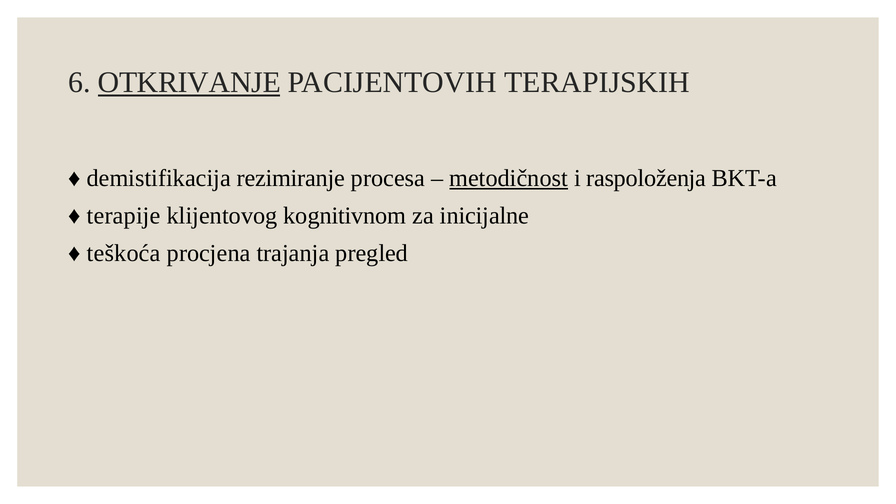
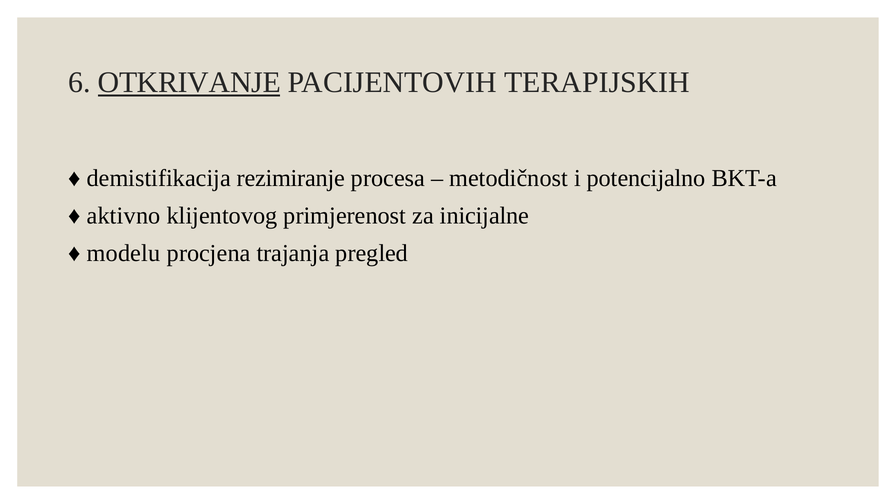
metodičnost underline: present -> none
raspoloženja: raspoloženja -> potencijalno
terapije: terapije -> aktivno
kognitivnom: kognitivnom -> primjerenost
teškoća: teškoća -> modelu
